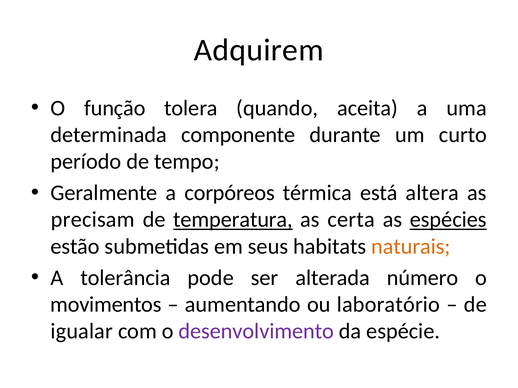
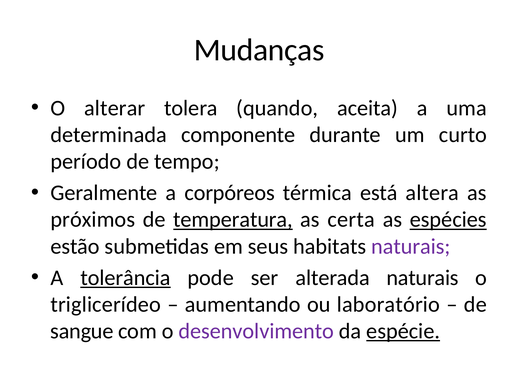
Adquirem: Adquirem -> Mudanças
função: função -> alterar
precisam: precisam -> próximos
naturais at (411, 247) colour: orange -> purple
tolerância underline: none -> present
alterada número: número -> naturais
movimentos: movimentos -> triglicerídeo
igualar: igualar -> sangue
espécie underline: none -> present
